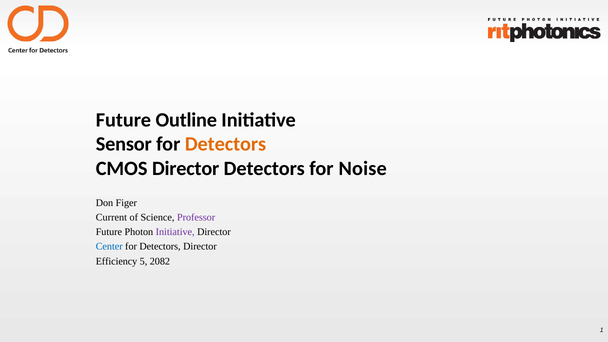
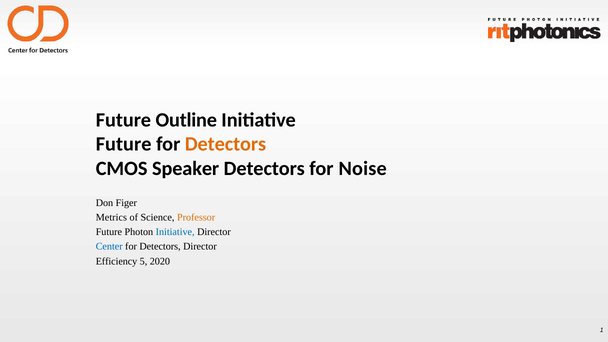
Sensor at (124, 144): Sensor -> Future
CMOS Director: Director -> Speaker
Current: Current -> Metrics
Professor colour: purple -> orange
Initiative at (175, 232) colour: purple -> blue
2082: 2082 -> 2020
